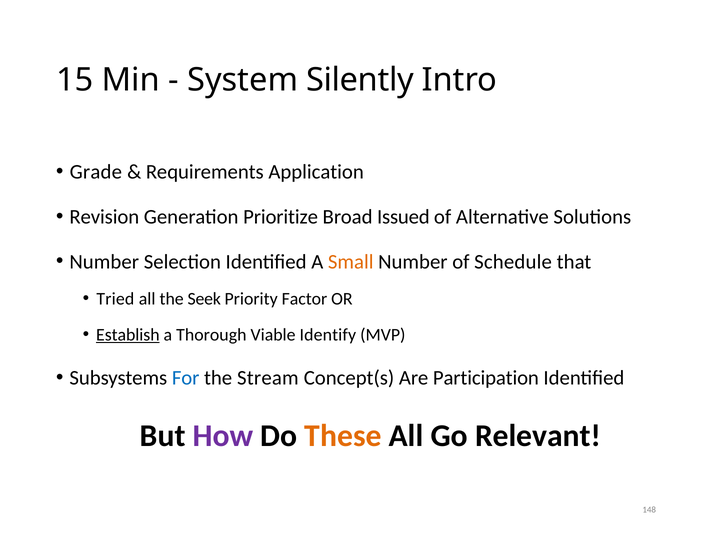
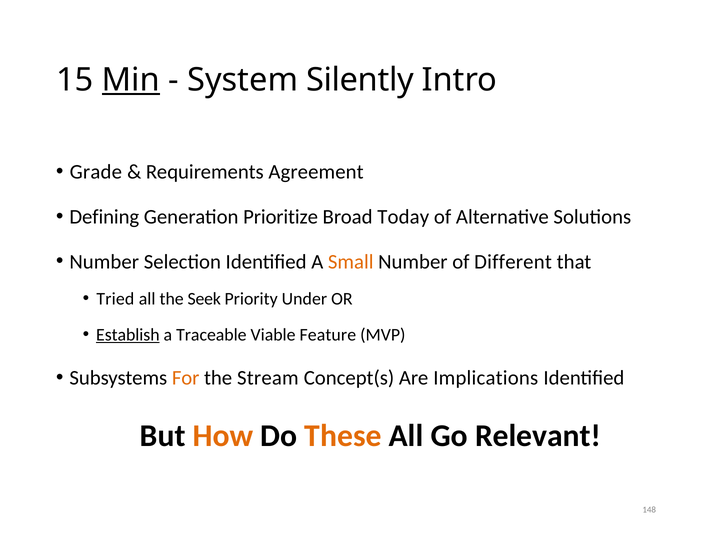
Min underline: none -> present
Application: Application -> Agreement
Revision: Revision -> Defining
Issued: Issued -> Today
Schedule: Schedule -> Different
Factor: Factor -> Under
Thorough: Thorough -> Traceable
Identify: Identify -> Feature
For colour: blue -> orange
Participation: Participation -> Implications
How colour: purple -> orange
